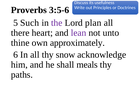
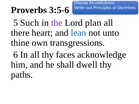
lean colour: purple -> blue
approximately: approximately -> transgressions
snow: snow -> faces
meals: meals -> dwell
